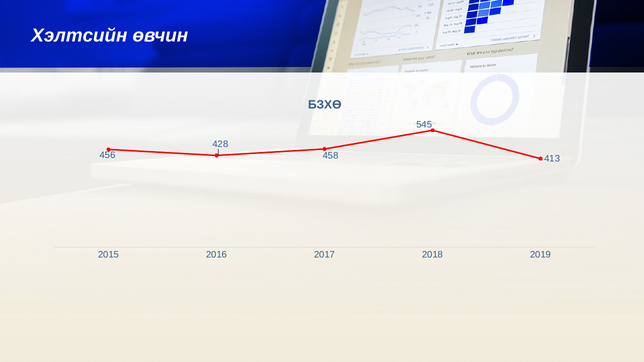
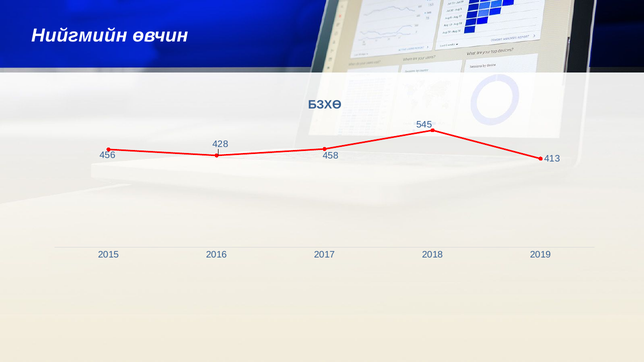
Хэлтсийн: Хэлтсийн -> Нийгмийн
